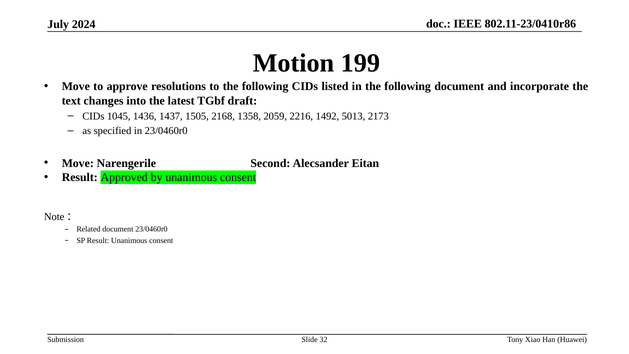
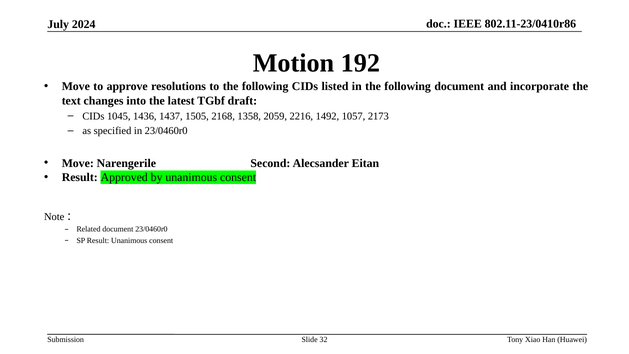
199: 199 -> 192
5013: 5013 -> 1057
